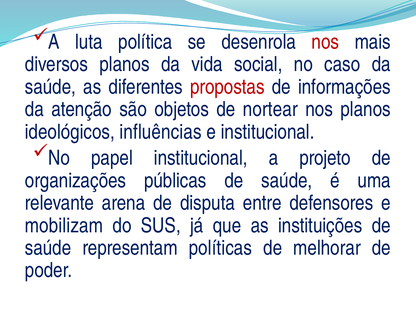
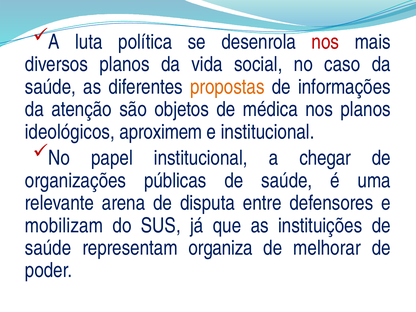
propostas colour: red -> orange
nortear: nortear -> médica
influências: influências -> aproximem
projeto: projeto -> chegar
políticas: políticas -> organiza
